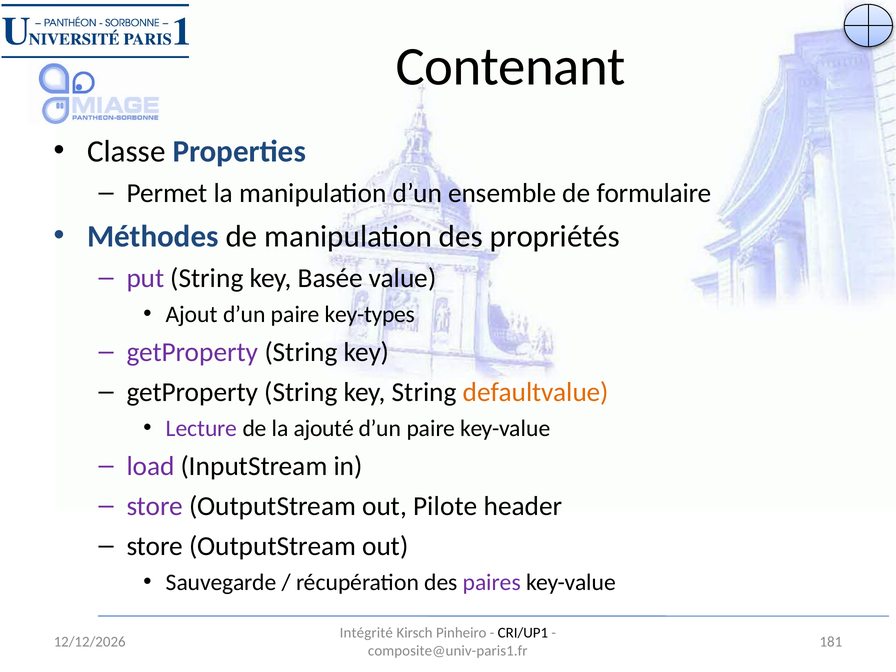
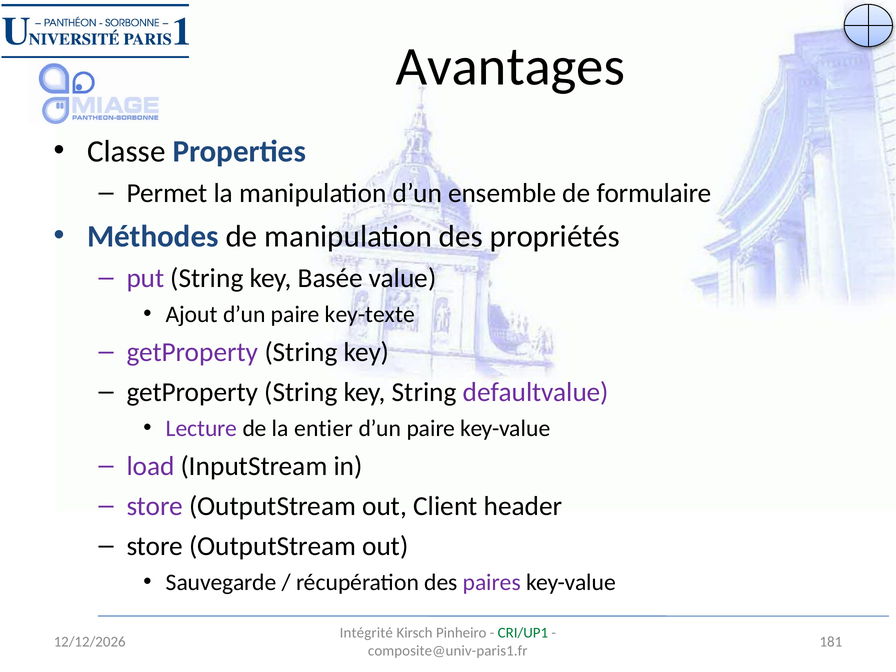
Contenant: Contenant -> Avantages
key-types: key-types -> key-texte
defaultvalue colour: orange -> purple
ajouté: ajouté -> entier
Pilote: Pilote -> Client
CRI/UP1 colour: black -> green
